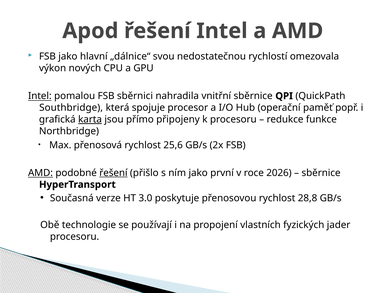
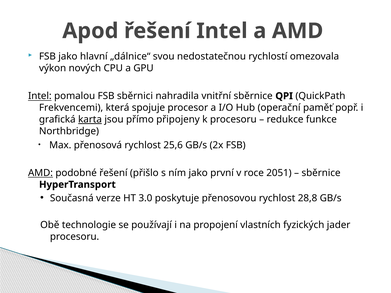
Southbridge: Southbridge -> Frekvencemi
řešení at (113, 173) underline: present -> none
2026: 2026 -> 2051
